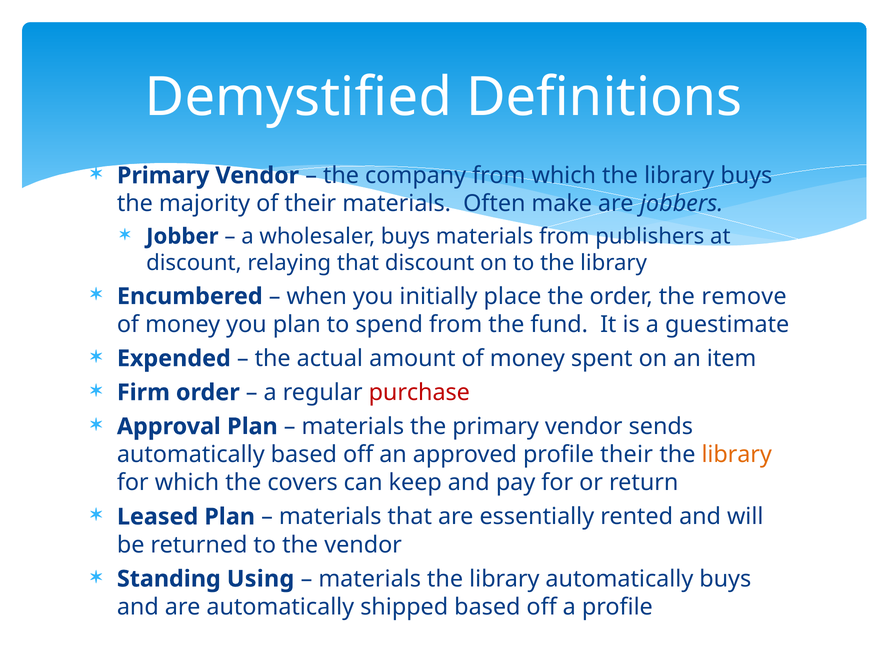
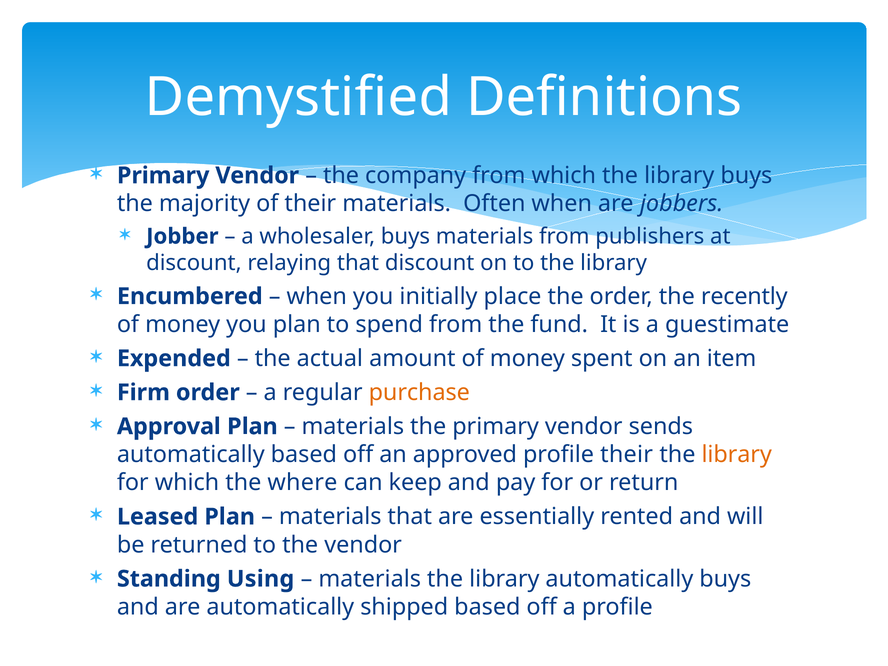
Often make: make -> when
remove: remove -> recently
purchase colour: red -> orange
covers: covers -> where
